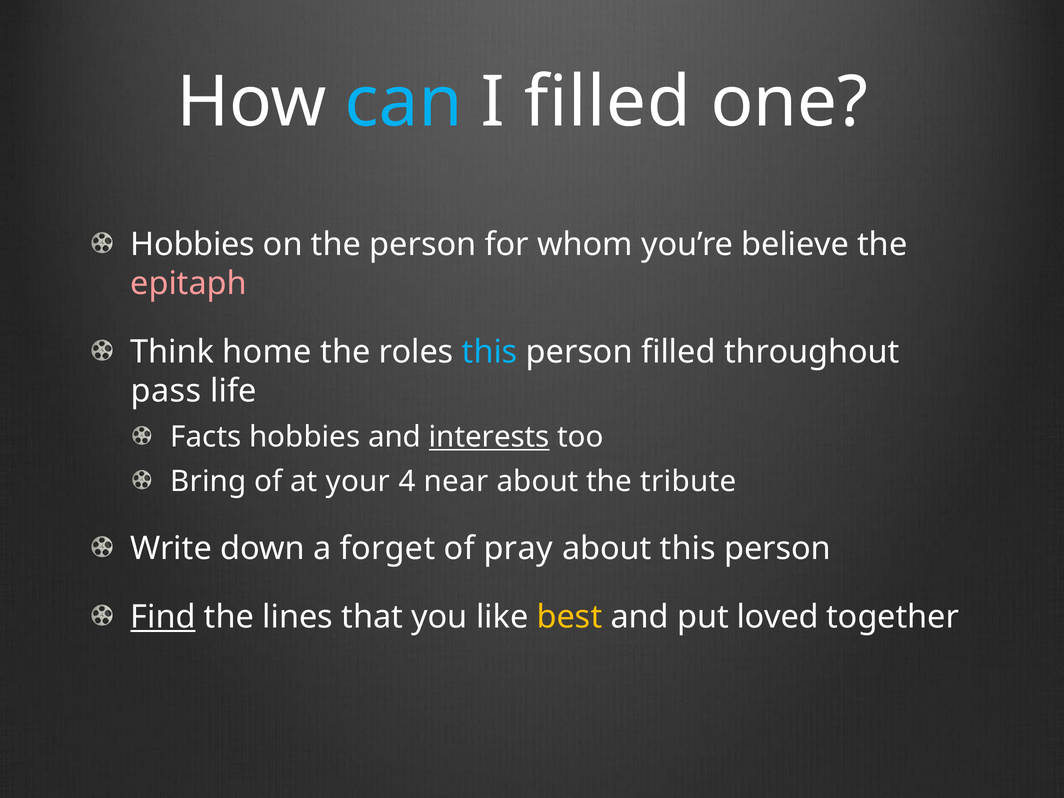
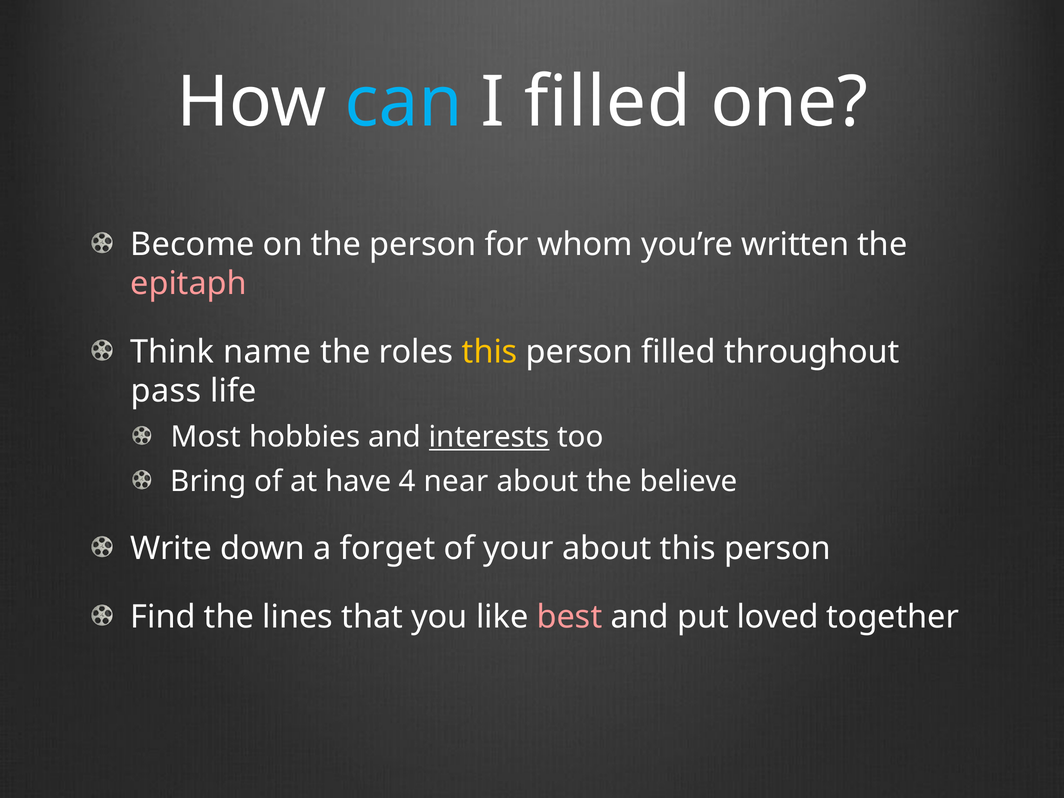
Hobbies at (193, 245): Hobbies -> Become
believe: believe -> written
home: home -> name
this at (490, 352) colour: light blue -> yellow
Facts: Facts -> Most
your: your -> have
tribute: tribute -> believe
pray: pray -> your
Find underline: present -> none
best colour: yellow -> pink
